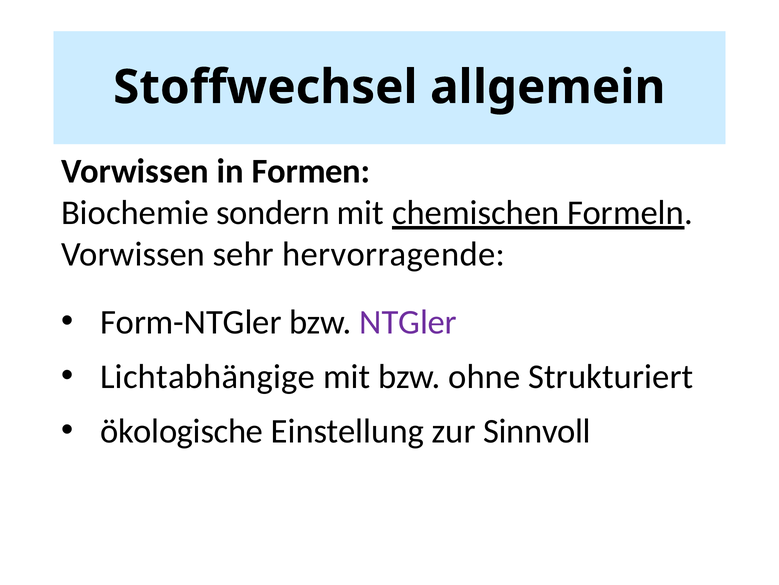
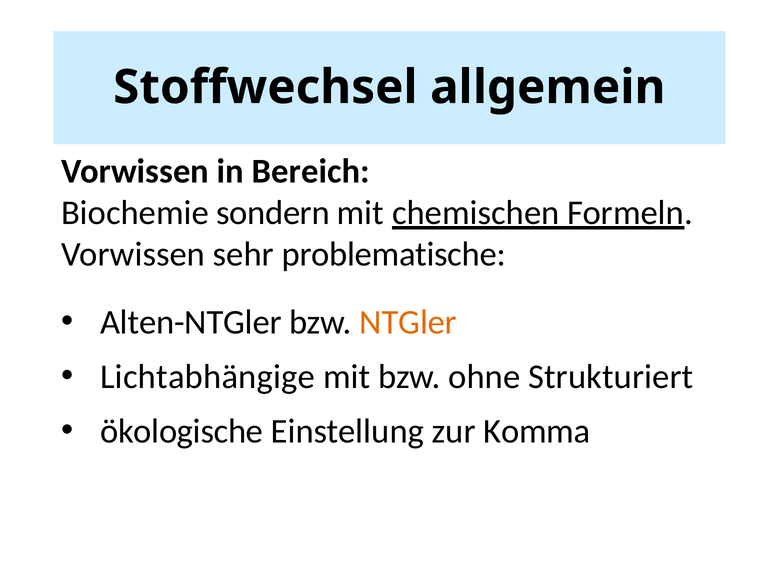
Formen: Formen -> Bereich
hervorragende: hervorragende -> problematische
Form-NTGler: Form-NTGler -> Alten-NTGler
NTGler colour: purple -> orange
Sinnvoll: Sinnvoll -> Komma
